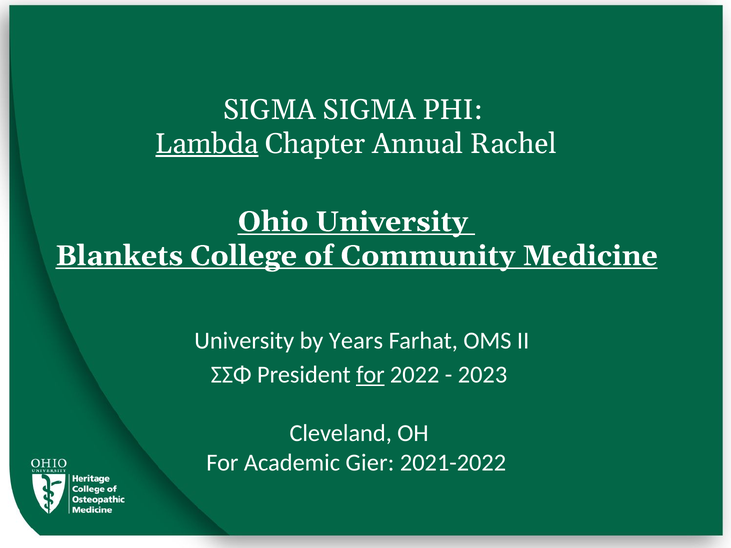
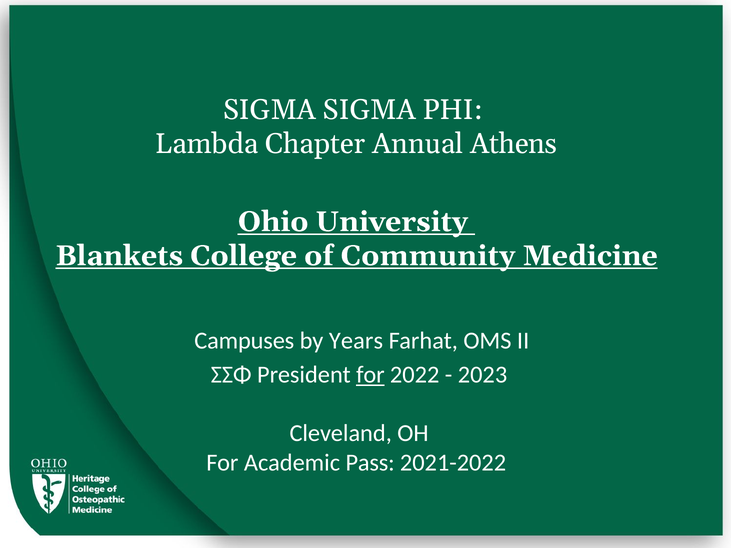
Lambda underline: present -> none
Rachel: Rachel -> Athens
University at (244, 341): University -> Campuses
Gier: Gier -> Pass
